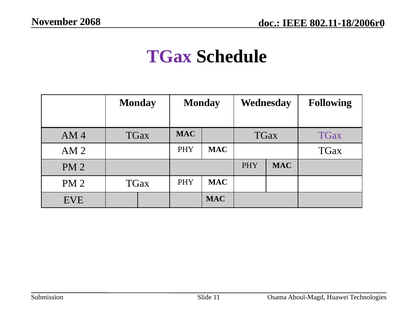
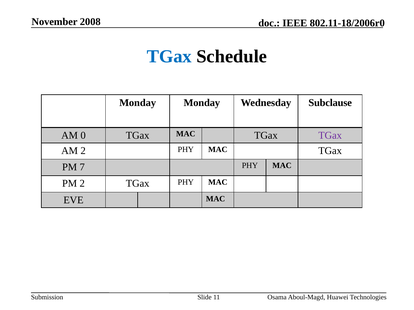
2068: 2068 -> 2008
TGax at (169, 56) colour: purple -> blue
Following: Following -> Subclause
4: 4 -> 0
2 at (82, 167): 2 -> 7
